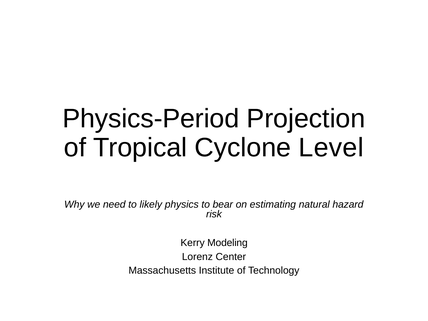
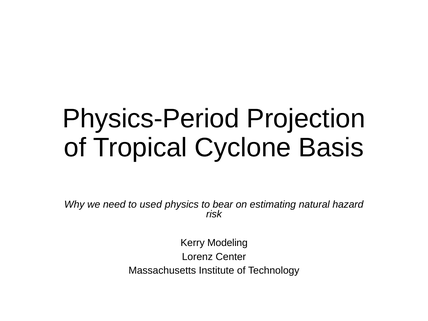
Level: Level -> Basis
likely: likely -> used
